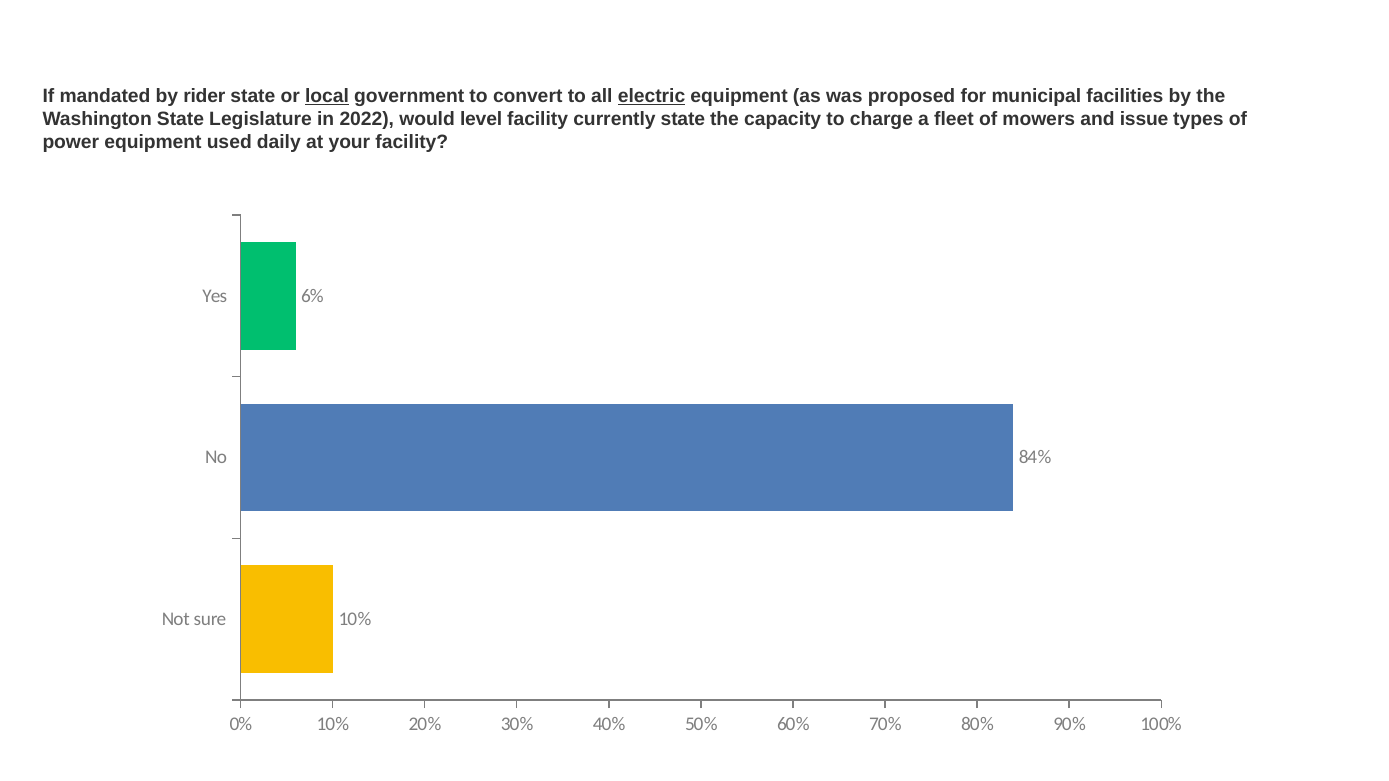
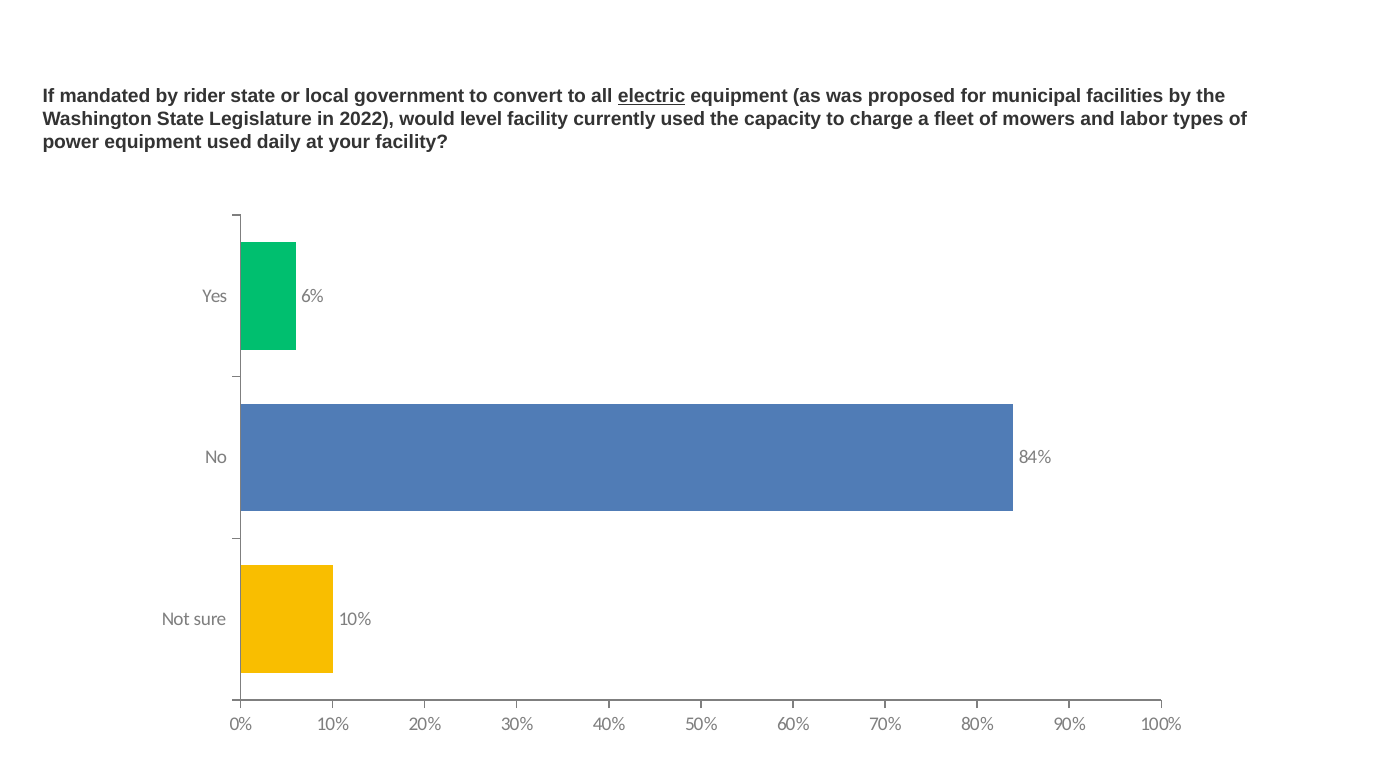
local underline: present -> none
currently state: state -> used
issue: issue -> labor
